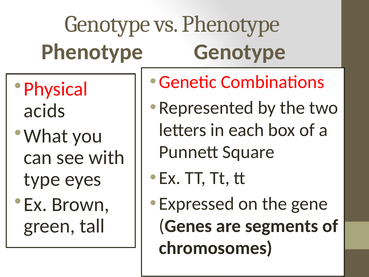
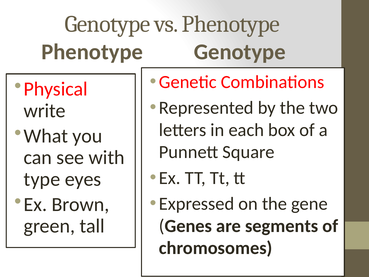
acids: acids -> write
